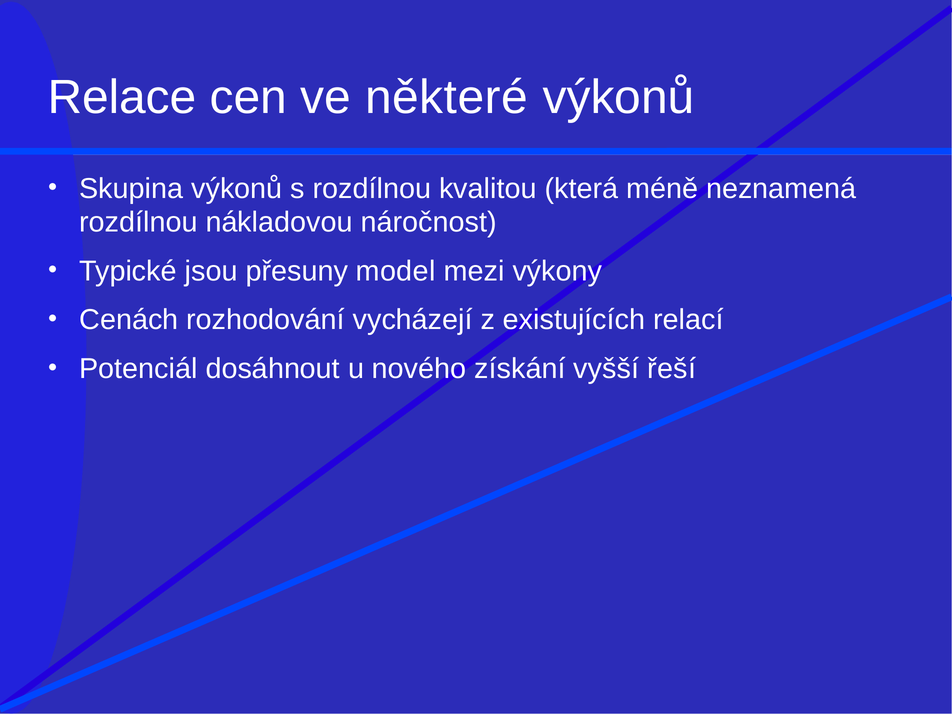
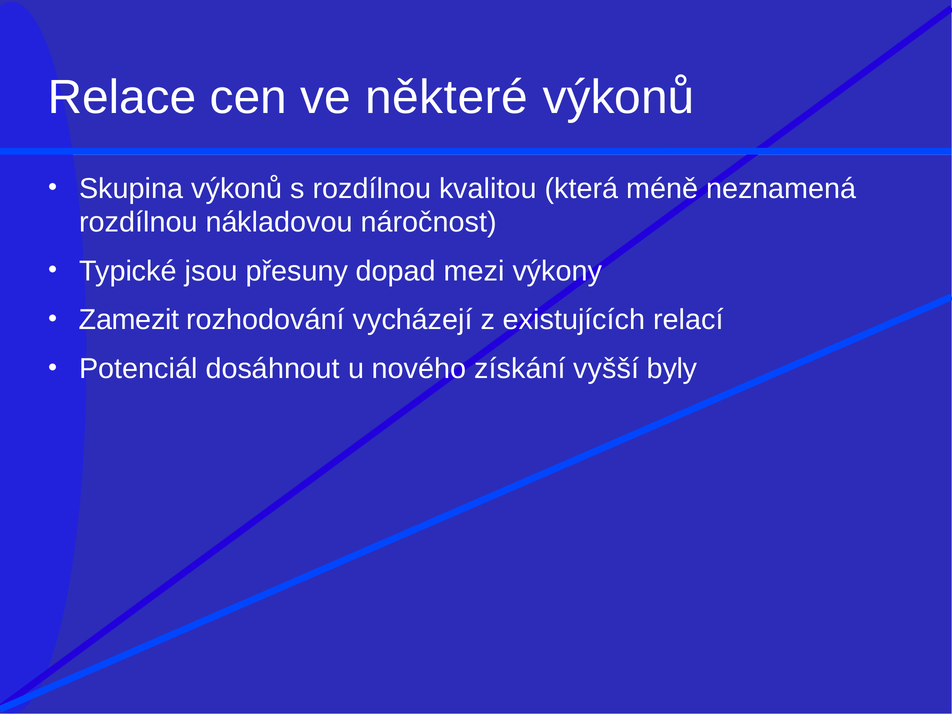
model: model -> dopad
Cenách: Cenách -> Zamezit
řeší: řeší -> byly
